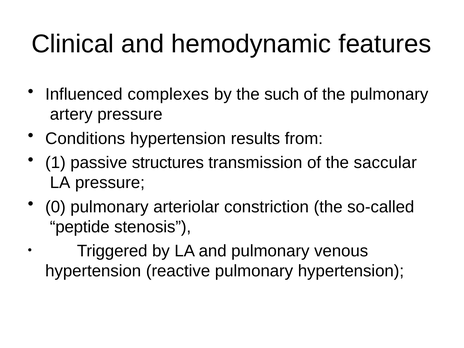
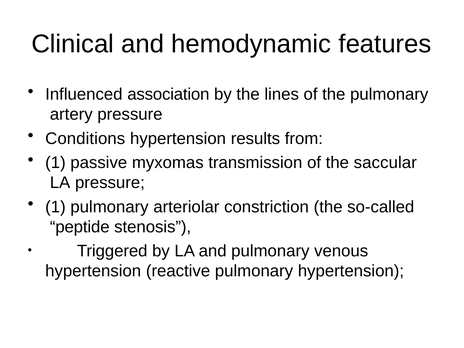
complexes: complexes -> association
such: such -> lines
structures: structures -> myxomas
0 at (55, 207): 0 -> 1
